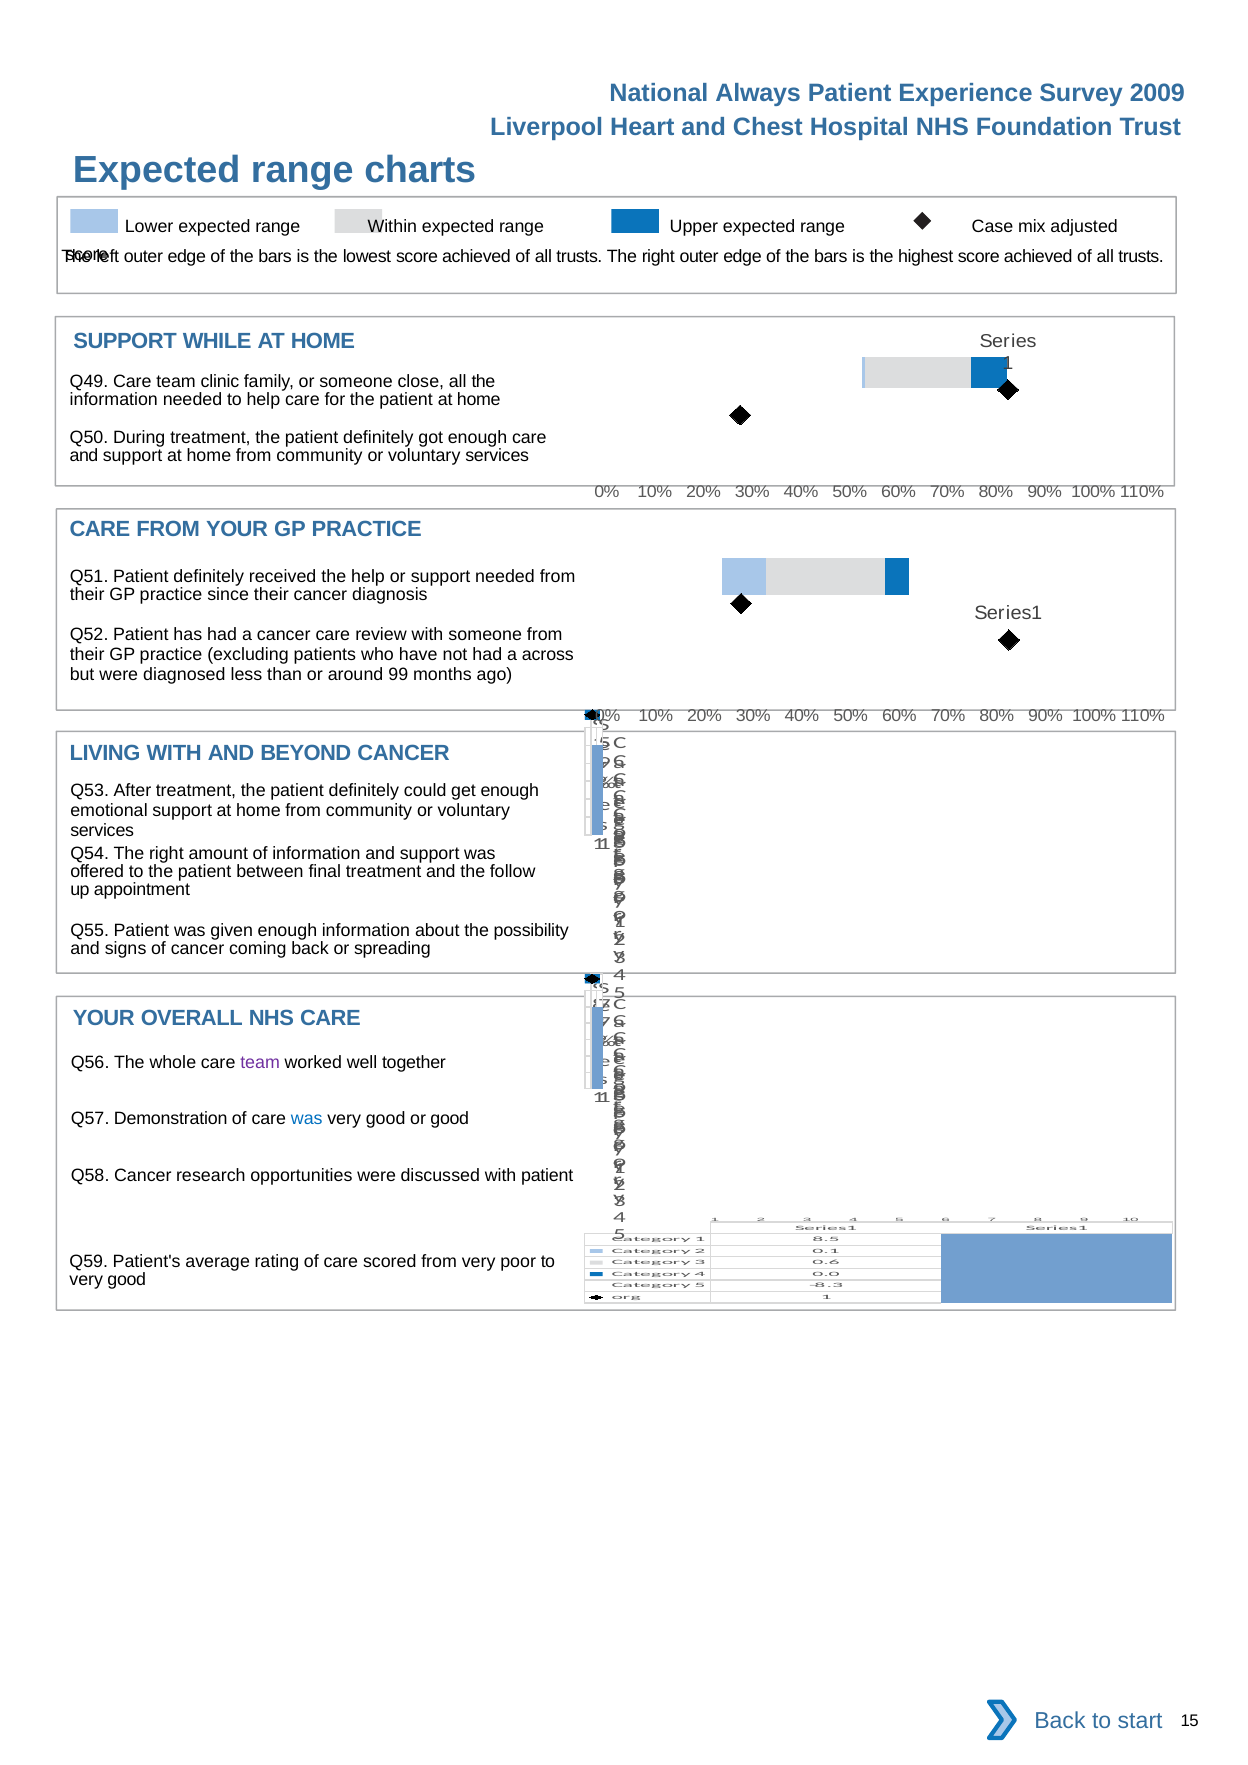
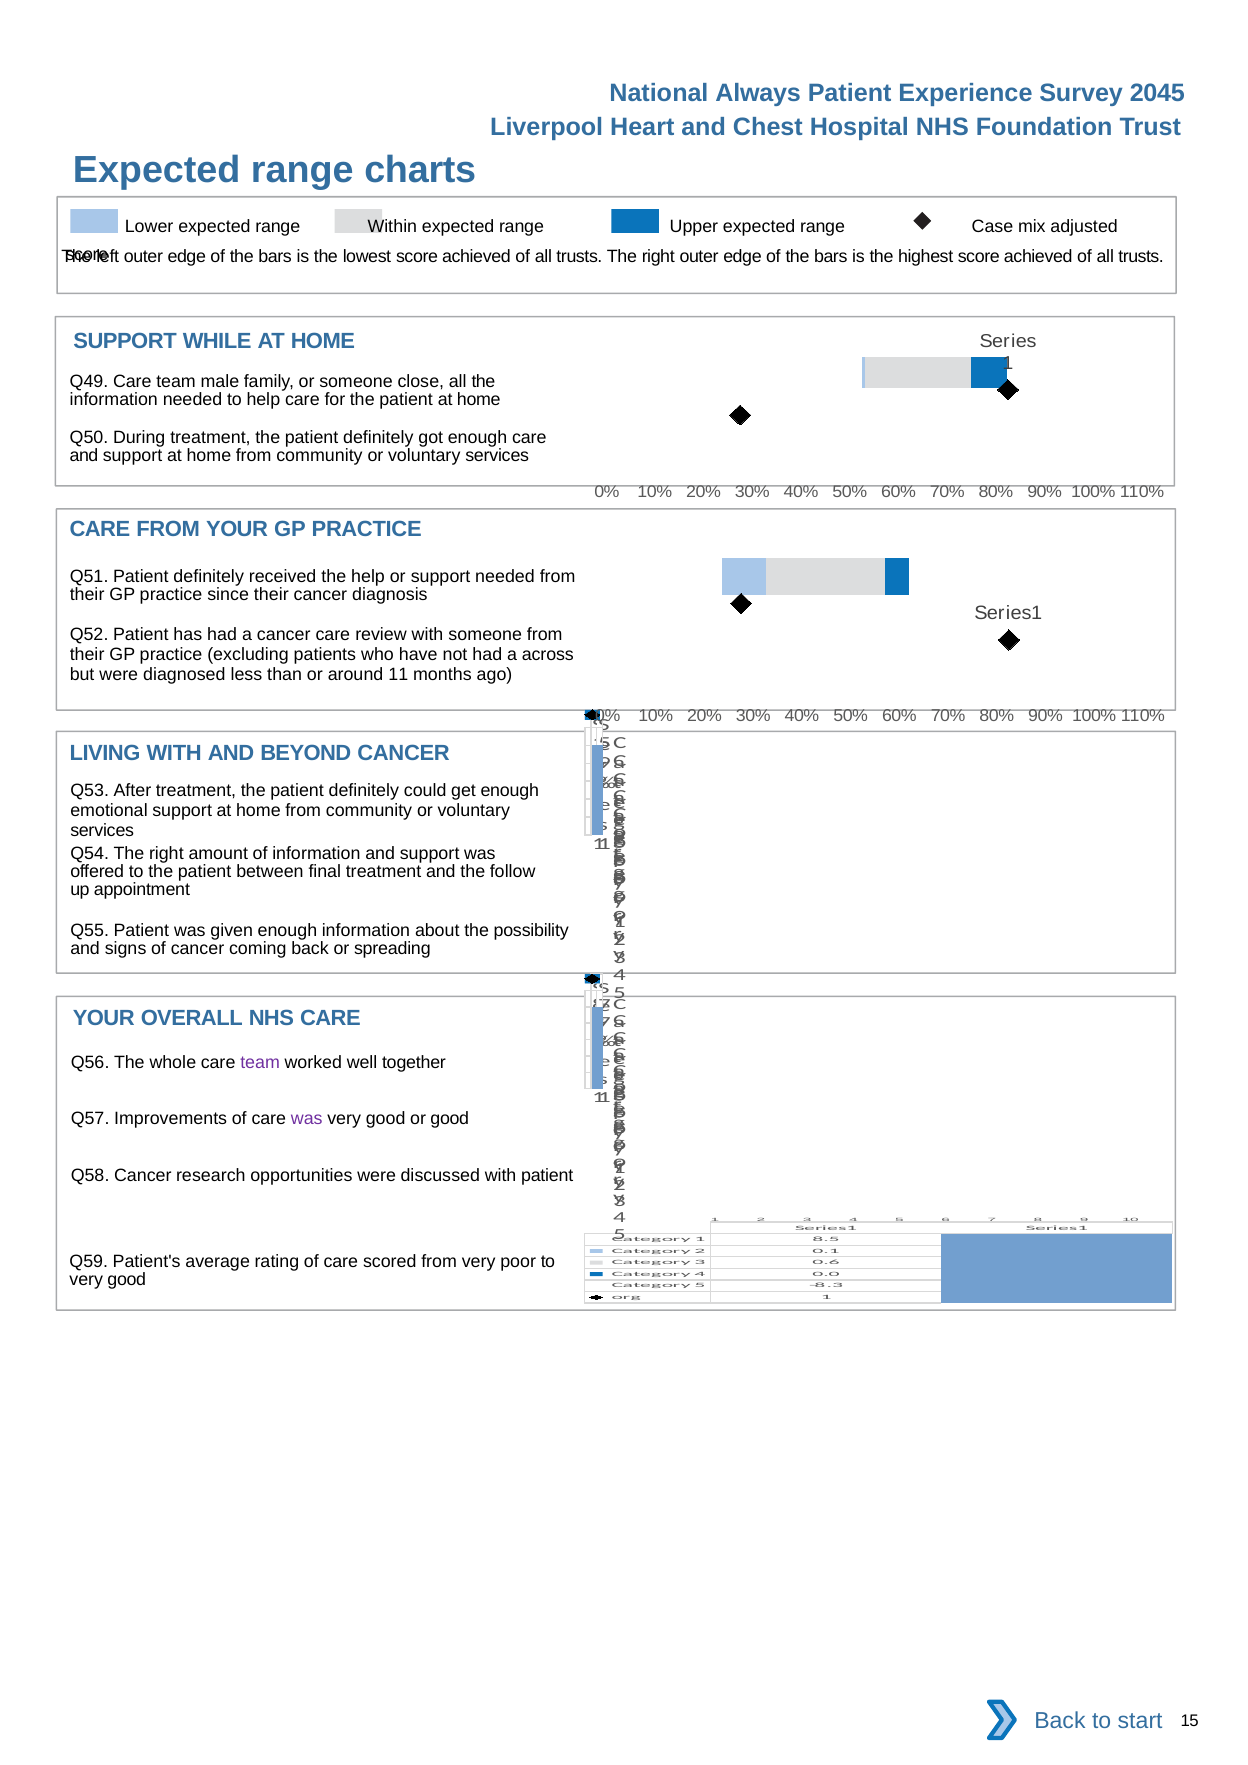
2009: 2009 -> 2045
clinic: clinic -> male
99: 99 -> 11
Demonstration: Demonstration -> Improvements
was at (307, 1120) colour: blue -> purple
